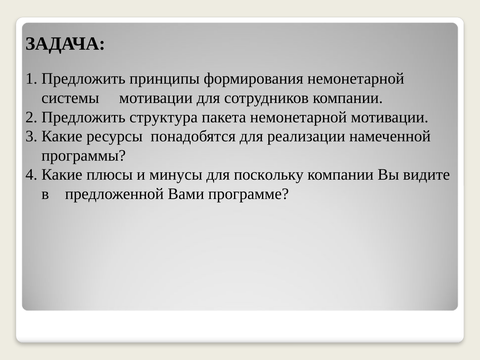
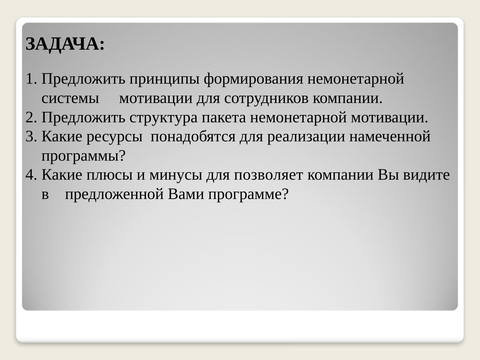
поскольку: поскольку -> позволяет
